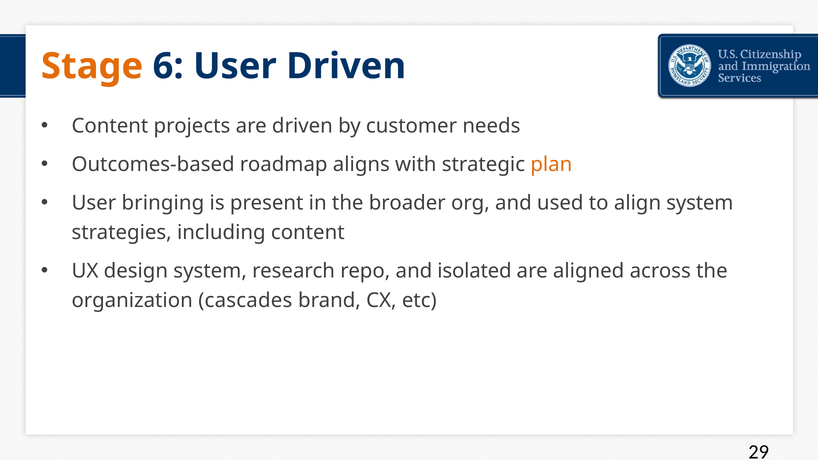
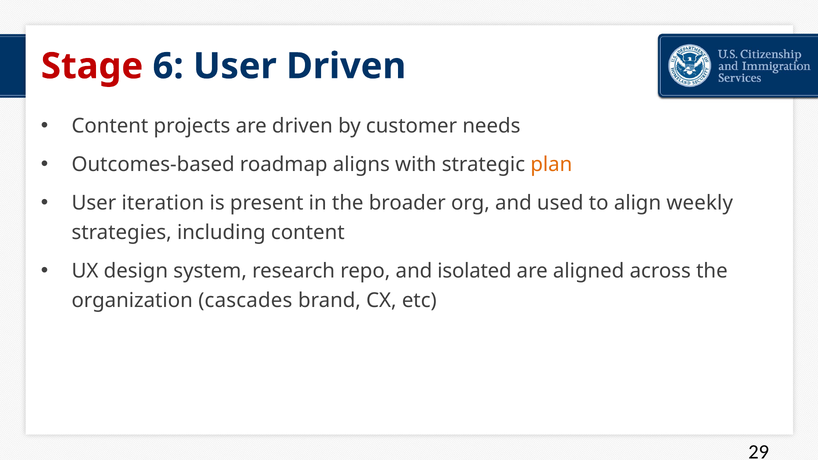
Stage colour: orange -> red
bringing: bringing -> iteration
align system: system -> weekly
